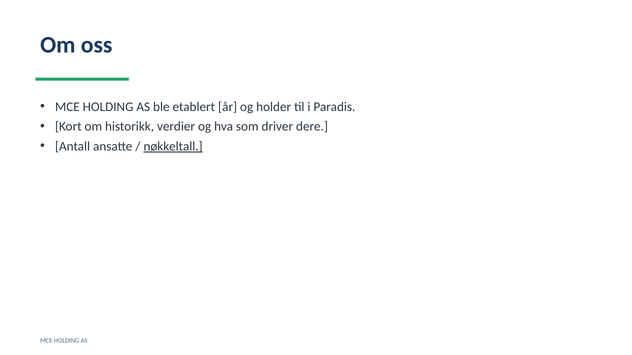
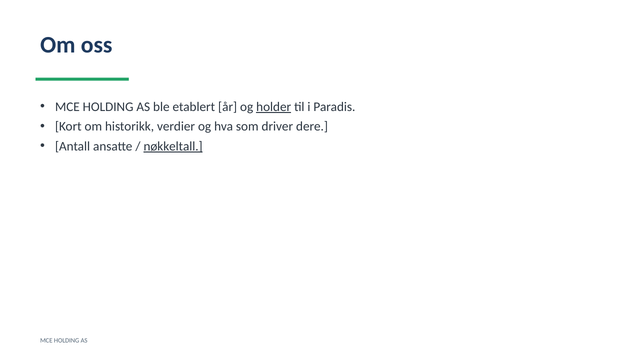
holder underline: none -> present
